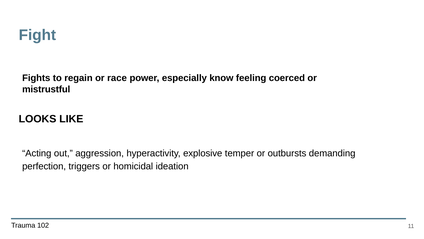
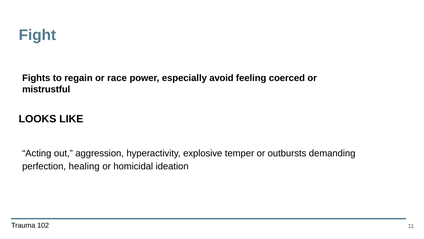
know: know -> avoid
triggers: triggers -> healing
